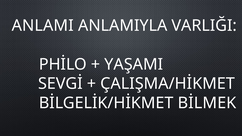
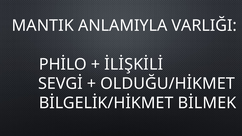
ANLAMI: ANLAMI -> MANTIK
YAŞAMI: YAŞAMI -> İLİŞKİLİ
ÇALIŞMA/HİKMET: ÇALIŞMA/HİKMET -> OLDUĞU/HİKMET
